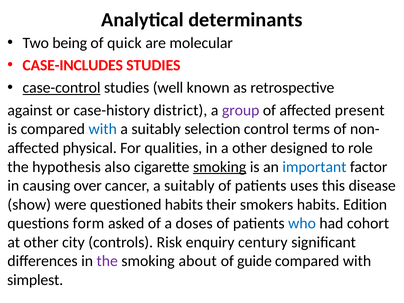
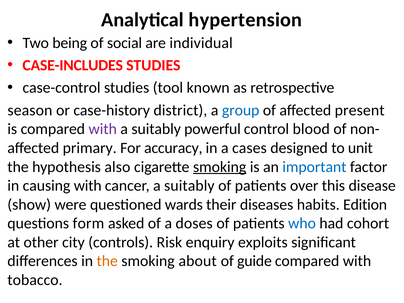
determinants: determinants -> hypertension
quick: quick -> social
molecular: molecular -> individual
case-control underline: present -> none
well: well -> tool
against: against -> season
group colour: purple -> blue
with at (103, 129) colour: blue -> purple
selection: selection -> powerful
terms: terms -> blood
physical: physical -> primary
qualities: qualities -> accuracy
a other: other -> cases
role: role -> unit
causing over: over -> with
uses: uses -> over
questioned habits: habits -> wards
smokers: smokers -> diseases
century: century -> exploits
the at (107, 261) colour: purple -> orange
simplest: simplest -> tobacco
